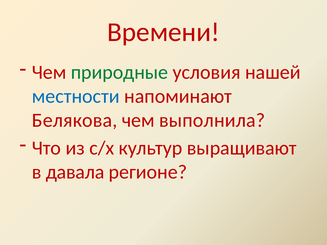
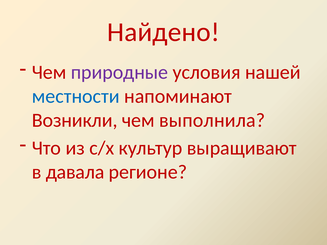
Времени: Времени -> Найдено
природные colour: green -> purple
Белякова: Белякова -> Возникли
